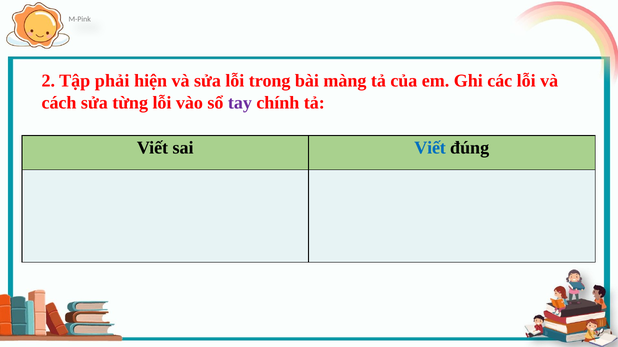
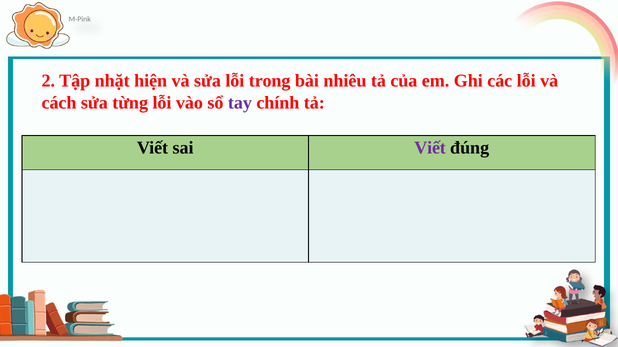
phải: phải -> nhặt
màng: màng -> nhiêu
Viết at (430, 148) colour: blue -> purple
